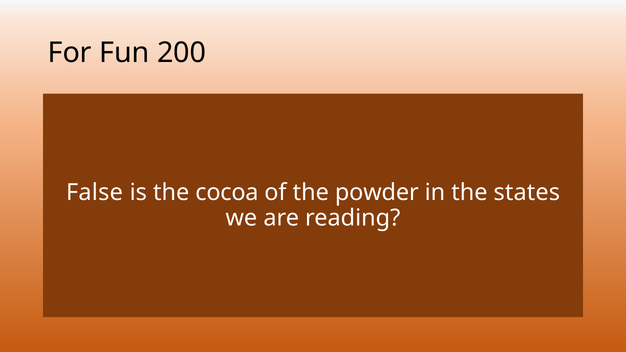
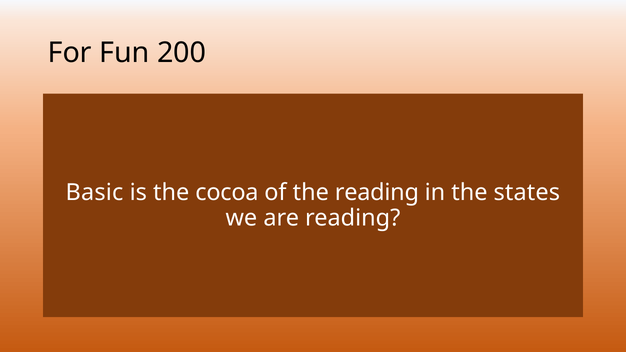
False: False -> Basic
the powder: powder -> reading
